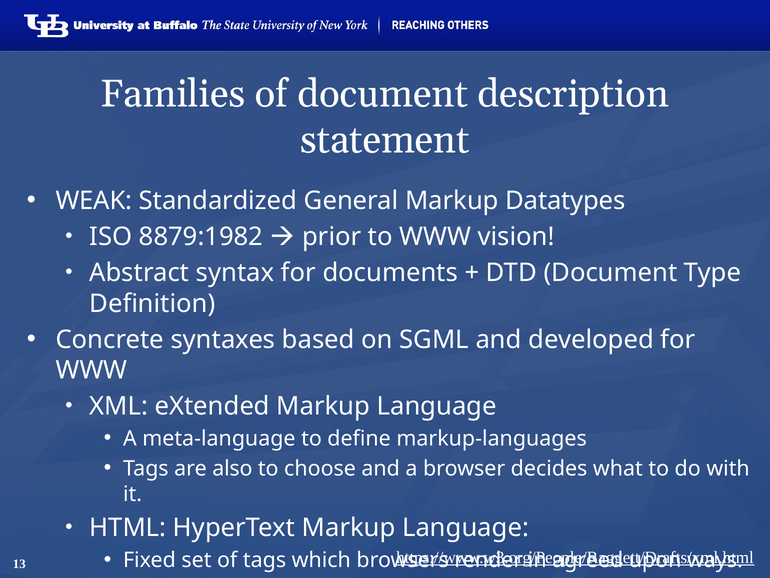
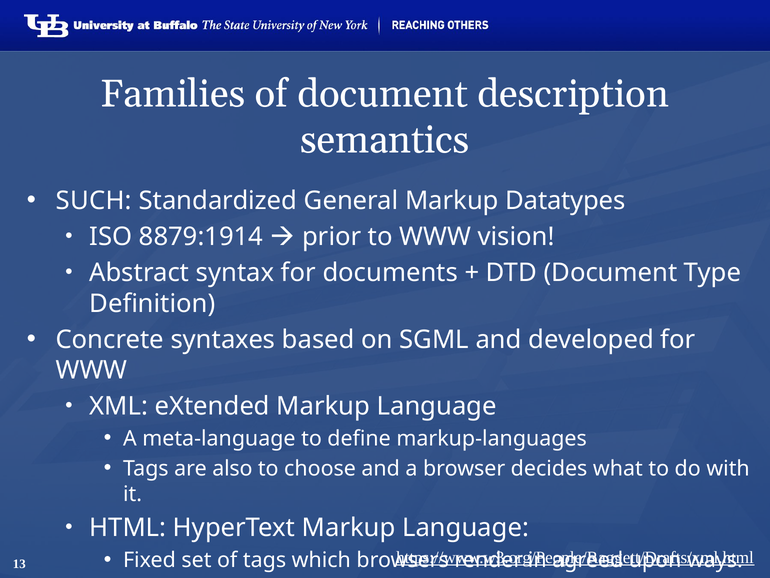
statement: statement -> semantics
WEAK: WEAK -> SUCH
8879:1982: 8879:1982 -> 8879:1914
